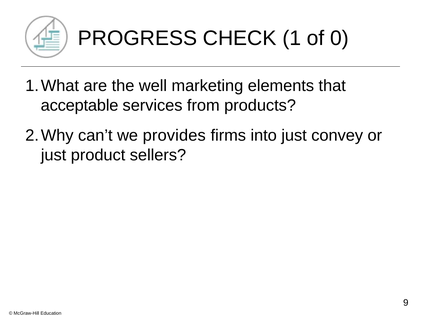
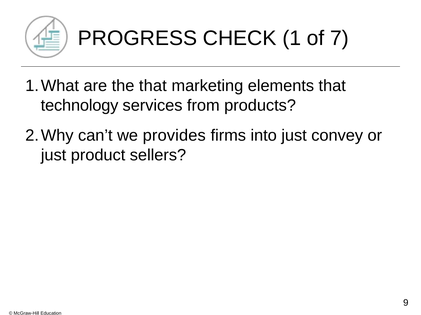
0: 0 -> 7
the well: well -> that
acceptable: acceptable -> technology
